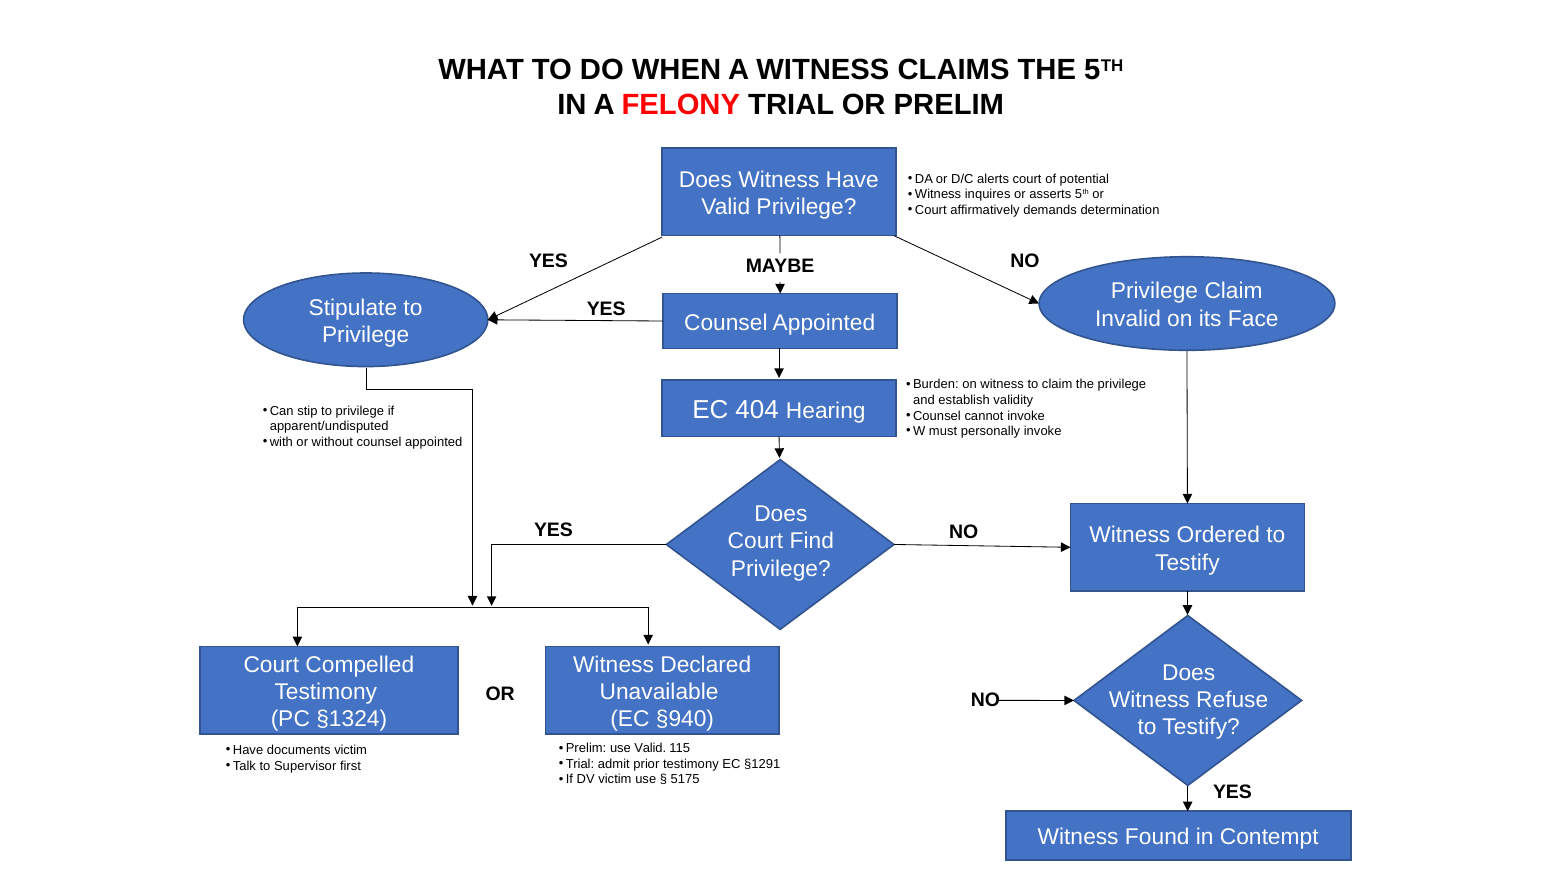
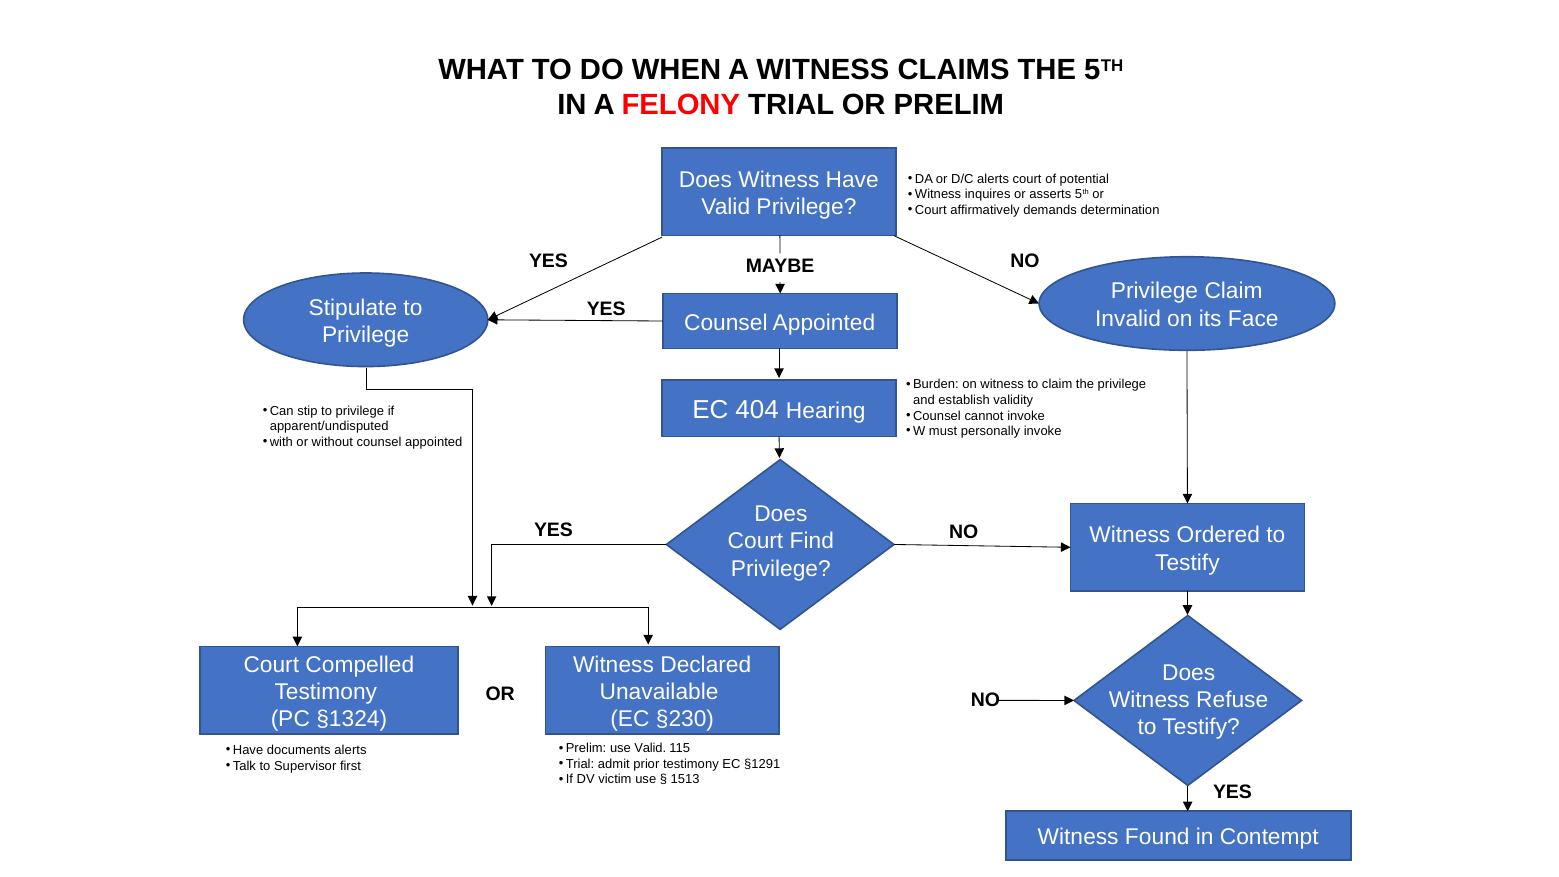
§940: §940 -> §230
documents victim: victim -> alerts
5175: 5175 -> 1513
